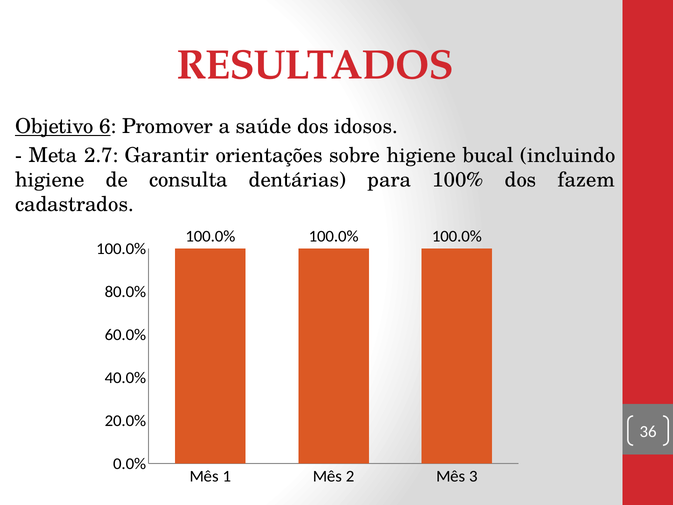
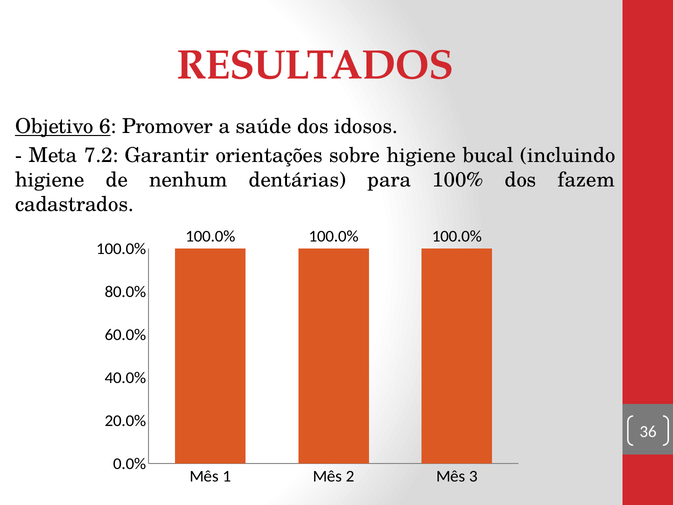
2.7: 2.7 -> 7.2
consulta: consulta -> nenhum
